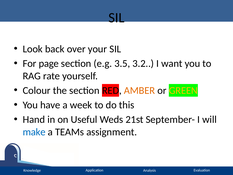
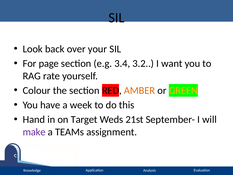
3.5: 3.5 -> 3.4
Useful: Useful -> Target
make colour: blue -> purple
